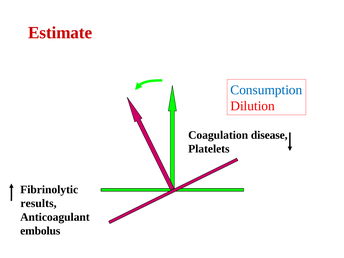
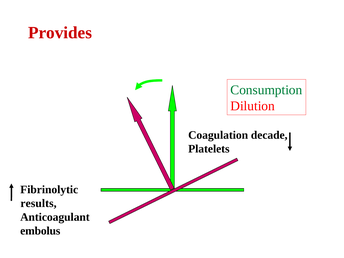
Estimate: Estimate -> Provides
Consumption colour: blue -> green
disease: disease -> decade
